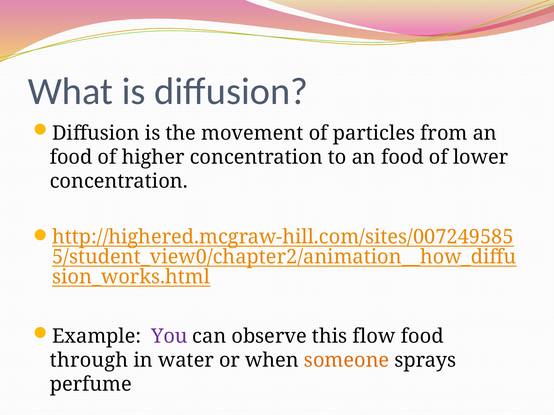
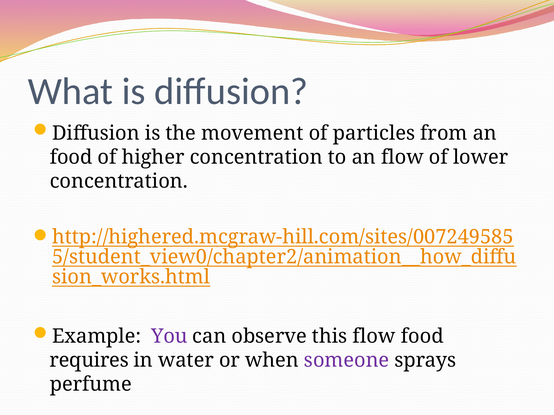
to an food: food -> flow
through: through -> requires
someone colour: orange -> purple
